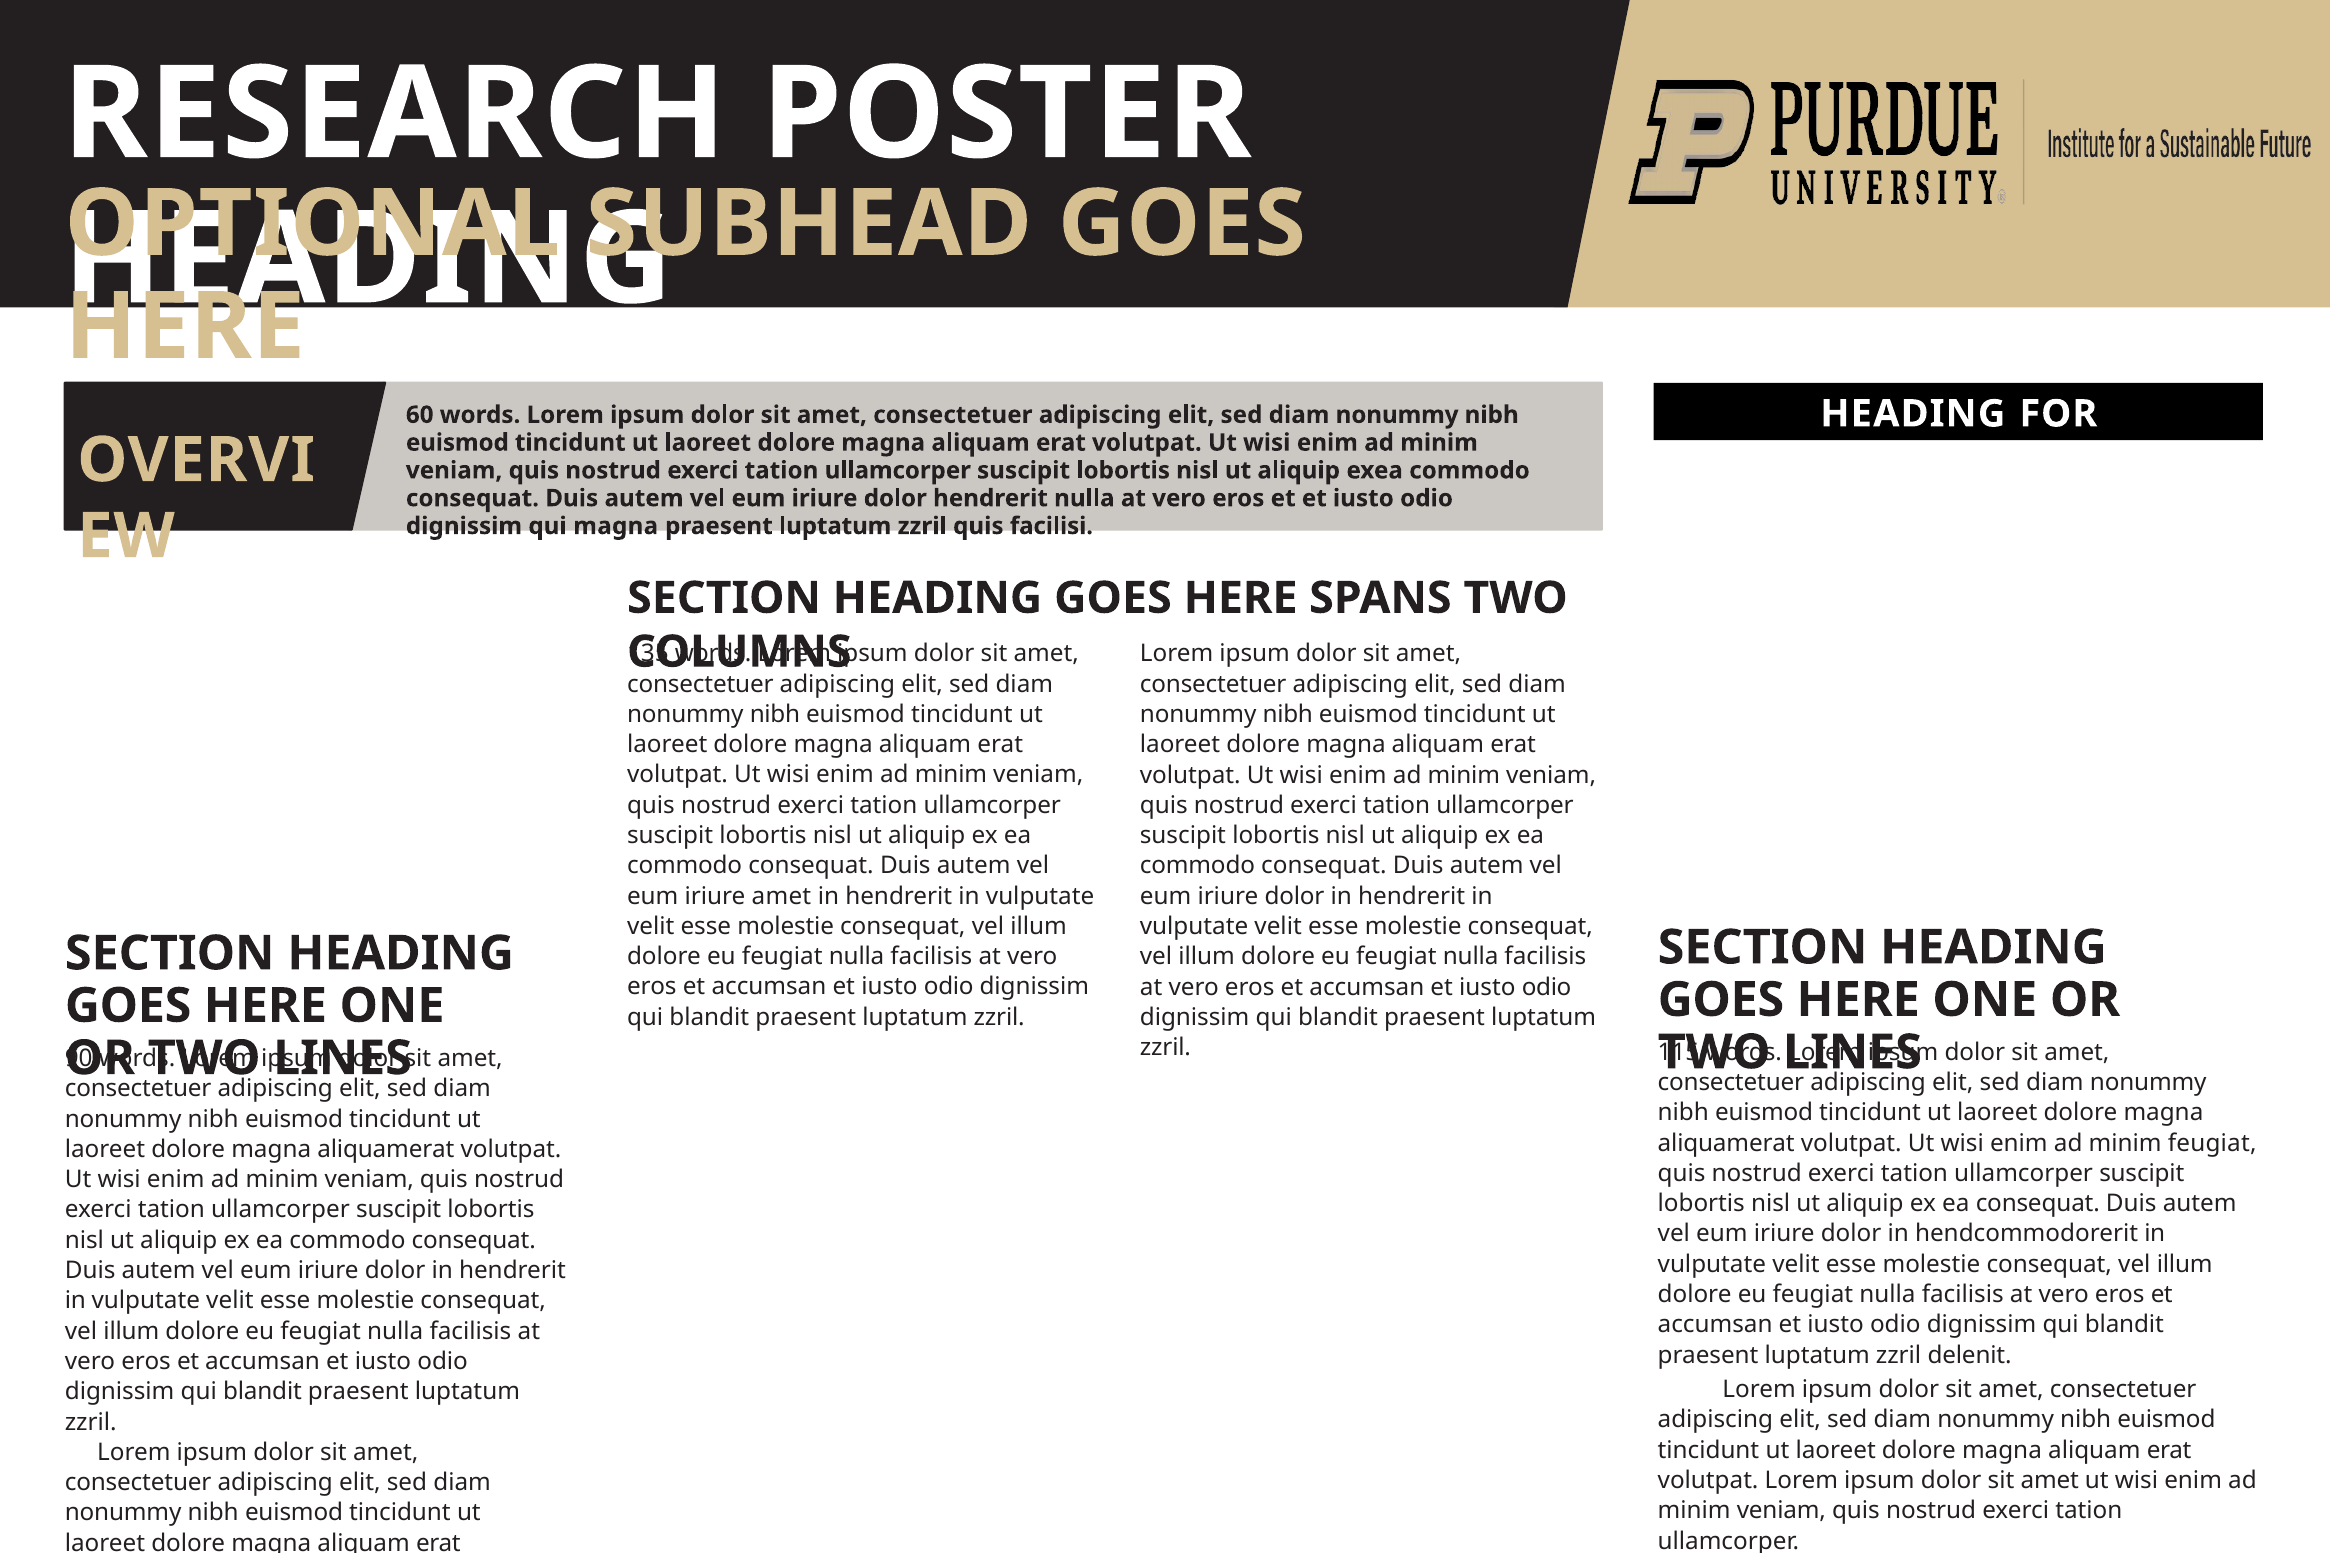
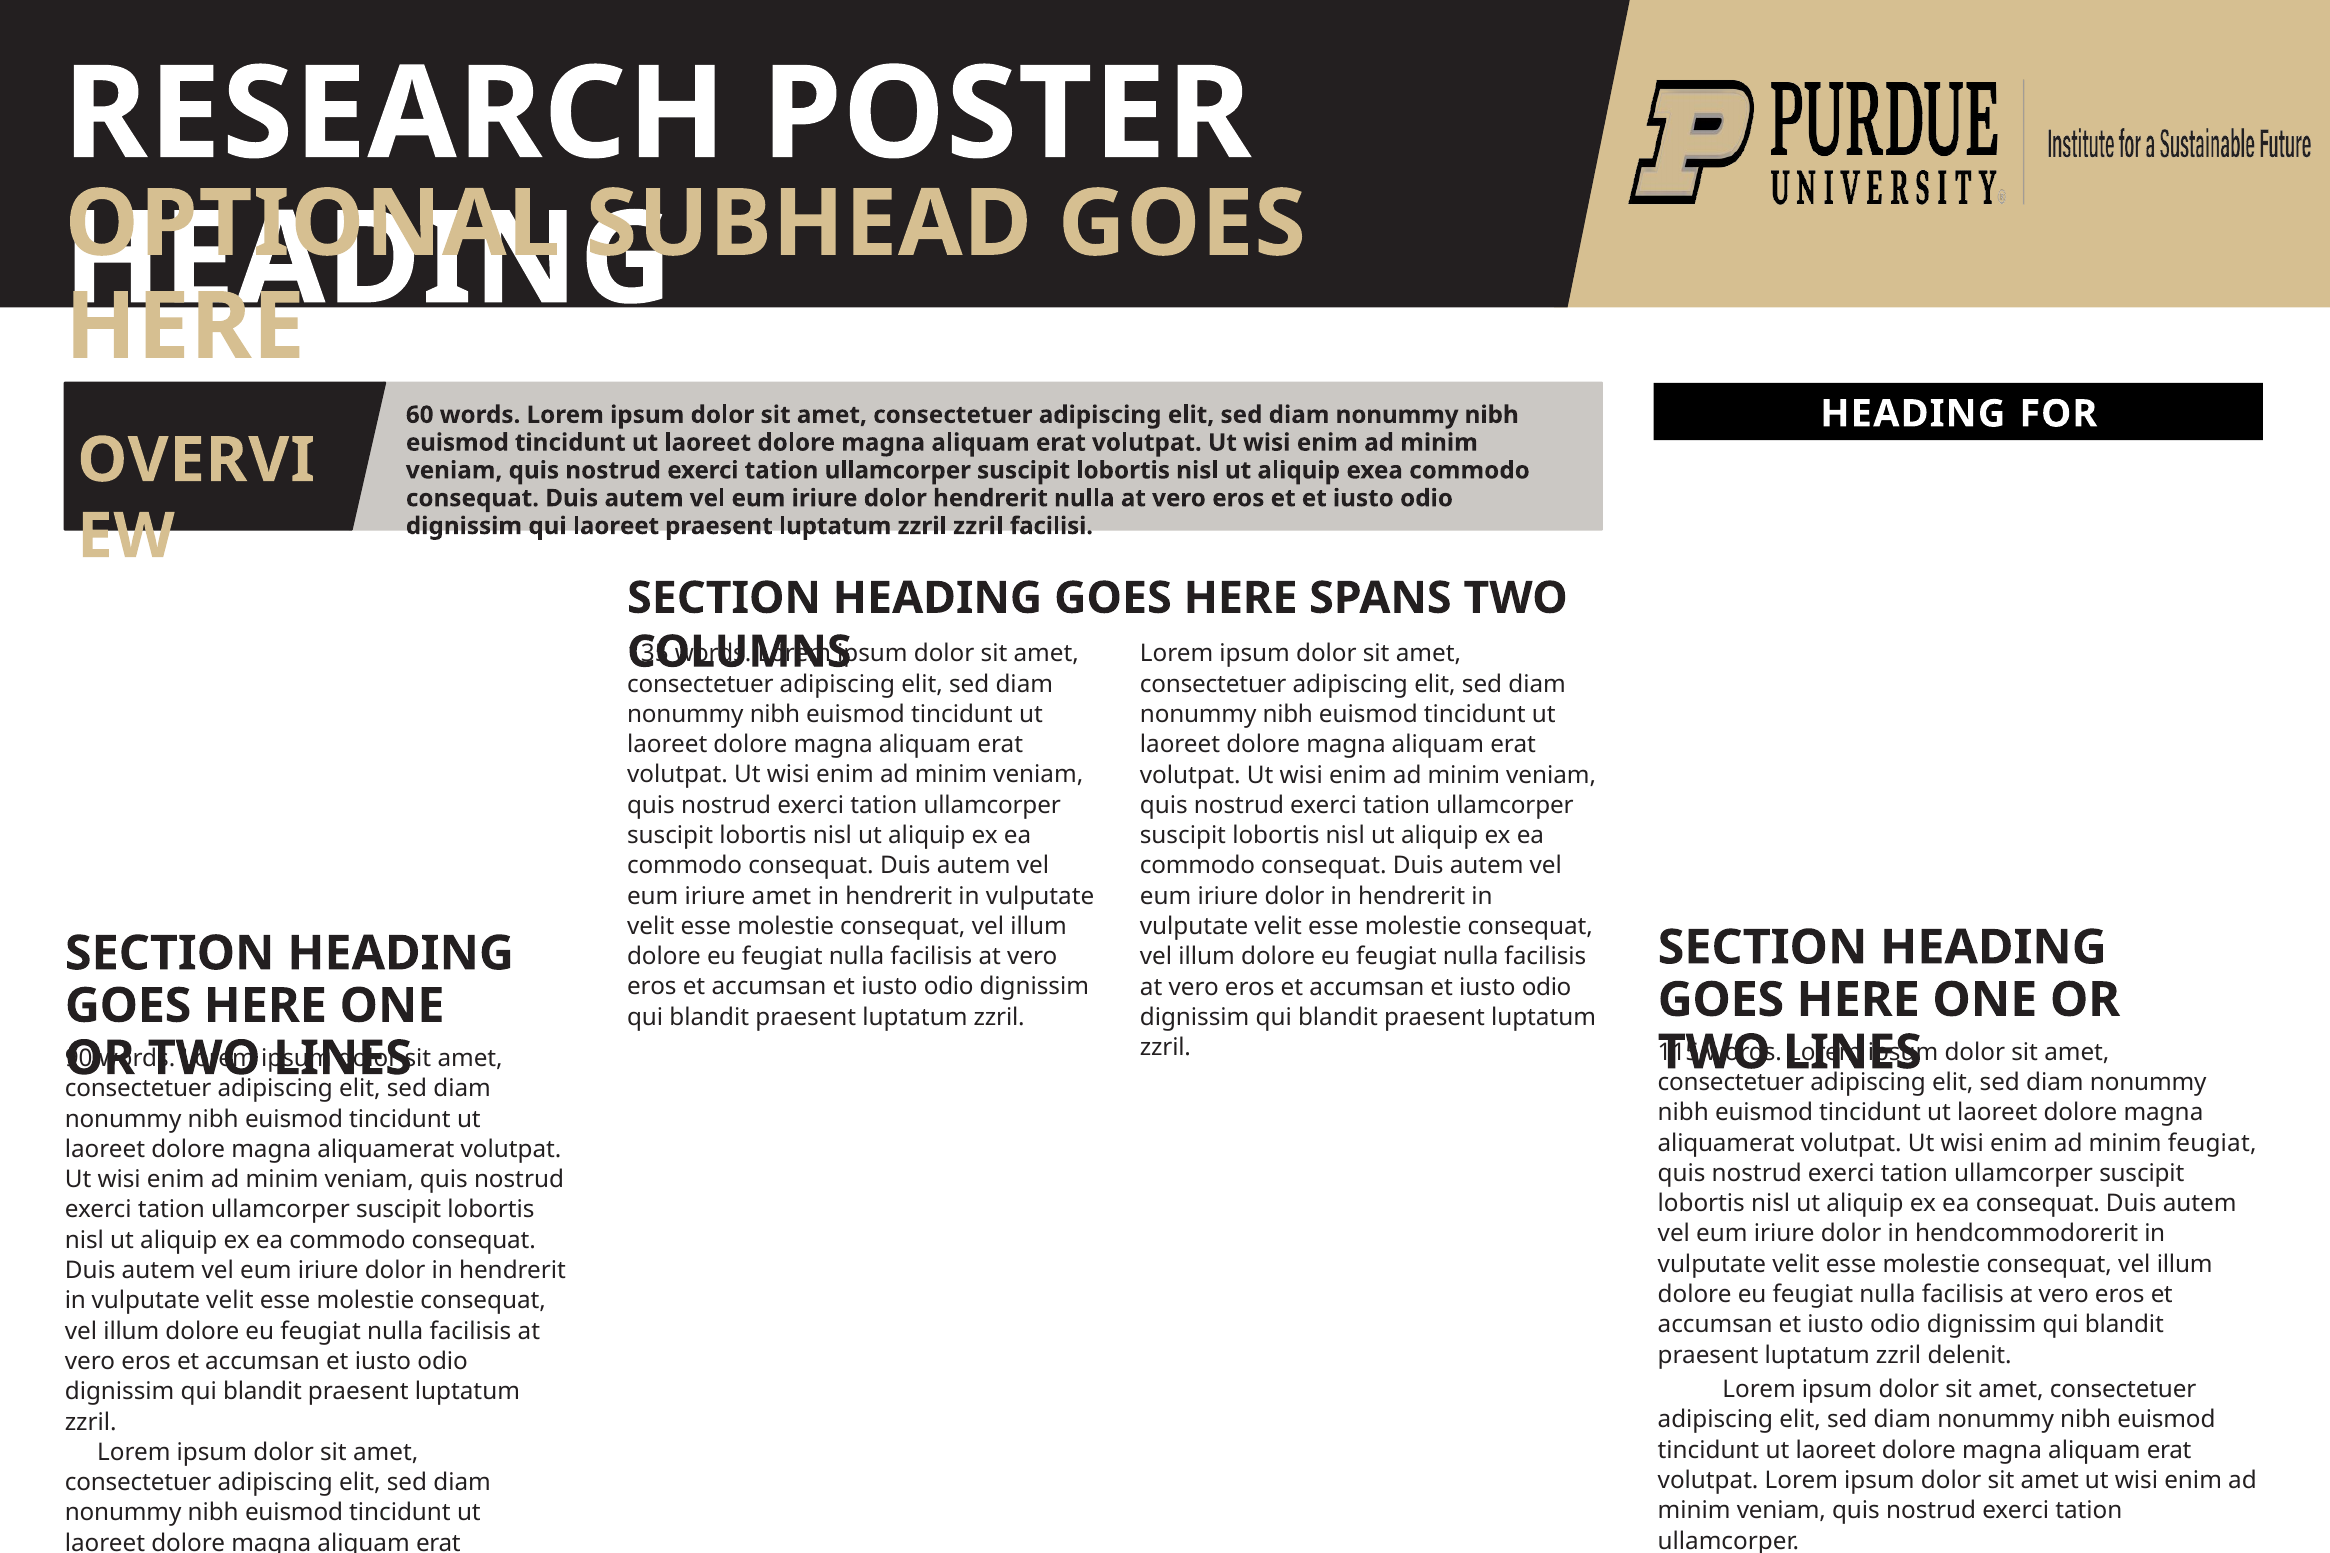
qui magna: magna -> laoreet
zzril quis: quis -> zzril
